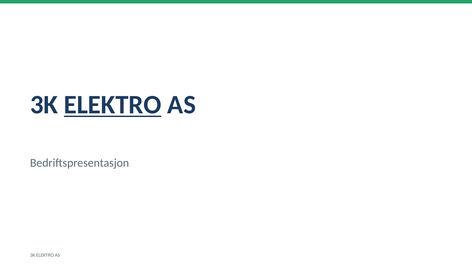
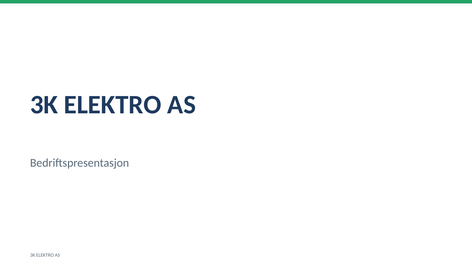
ELEKTRO at (113, 105) underline: present -> none
